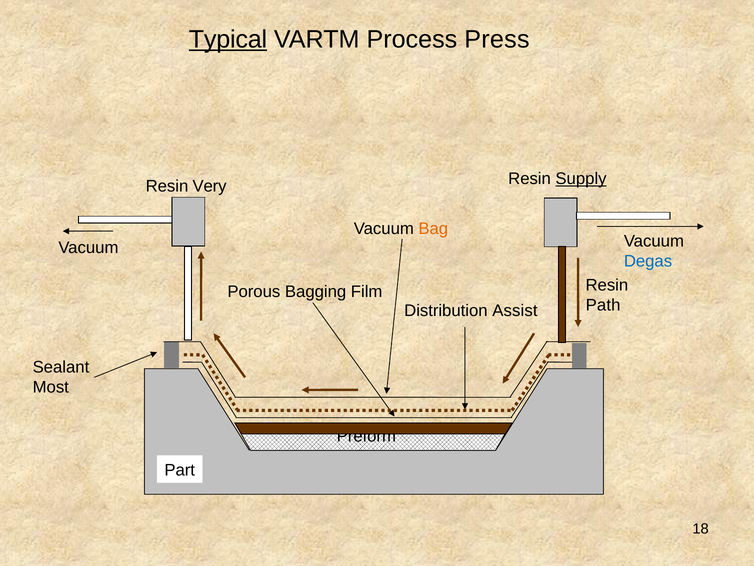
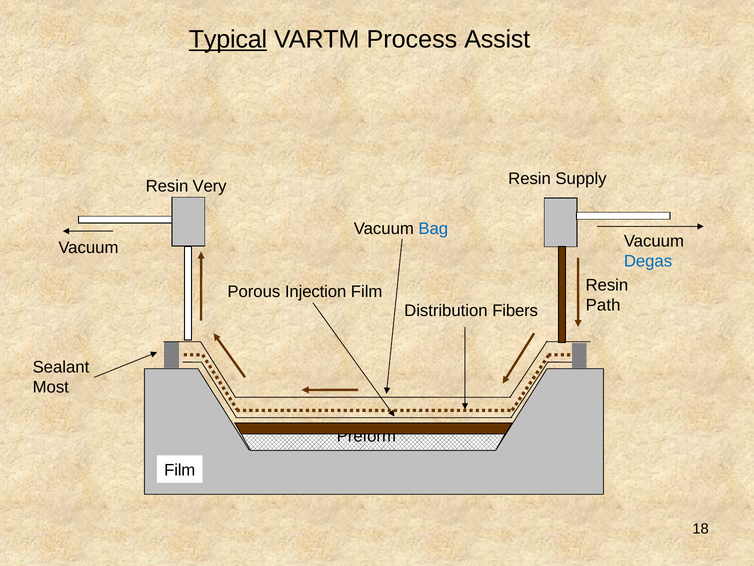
Press: Press -> Assist
Supply underline: present -> none
Bag colour: orange -> blue
Bagging: Bagging -> Injection
Assist: Assist -> Fibers
Part at (180, 470): Part -> Film
